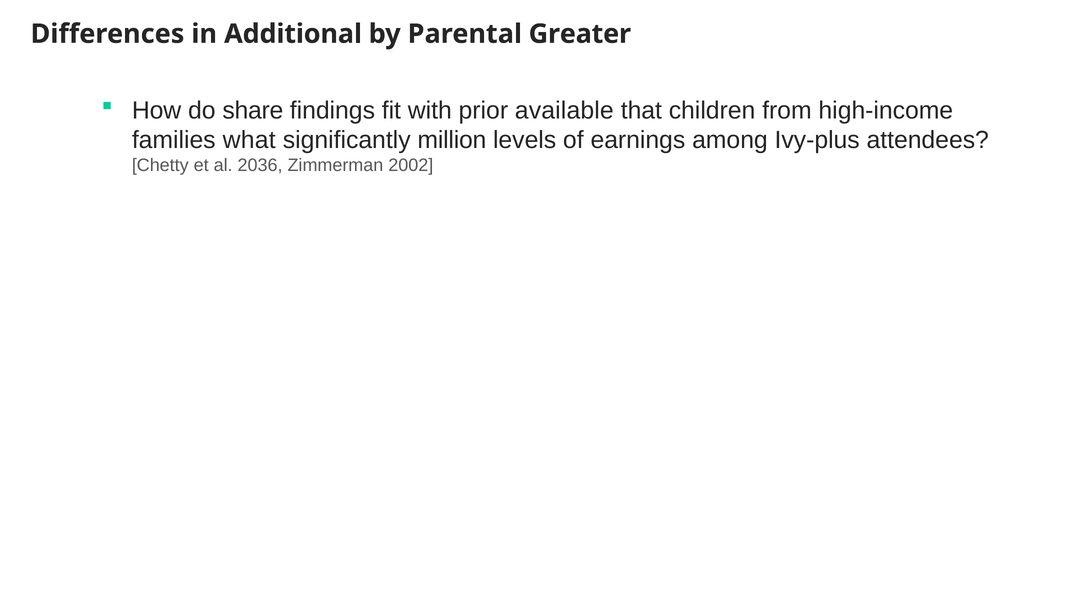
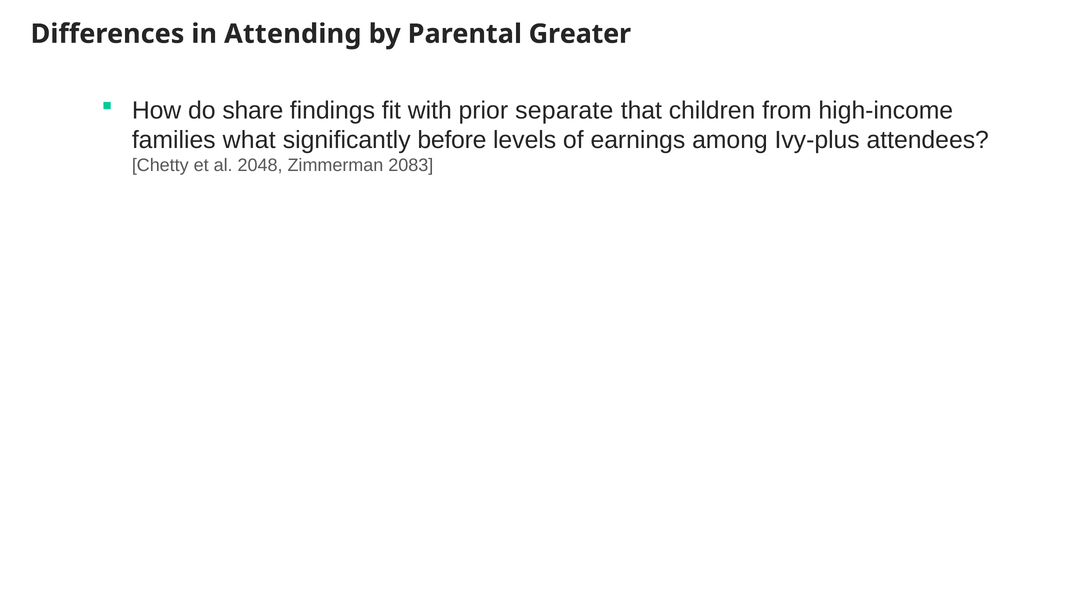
Additional: Additional -> Attending
available: available -> separate
million: million -> before
2036: 2036 -> 2048
2002: 2002 -> 2083
